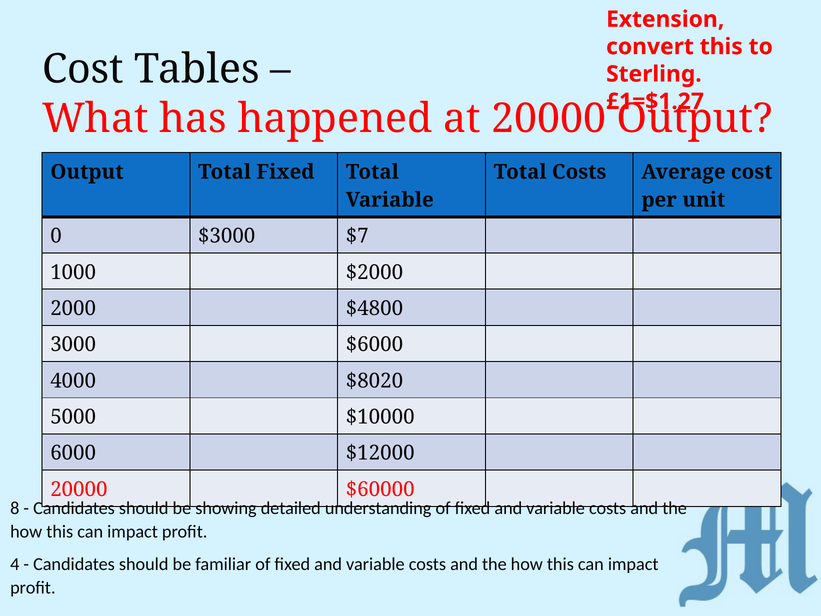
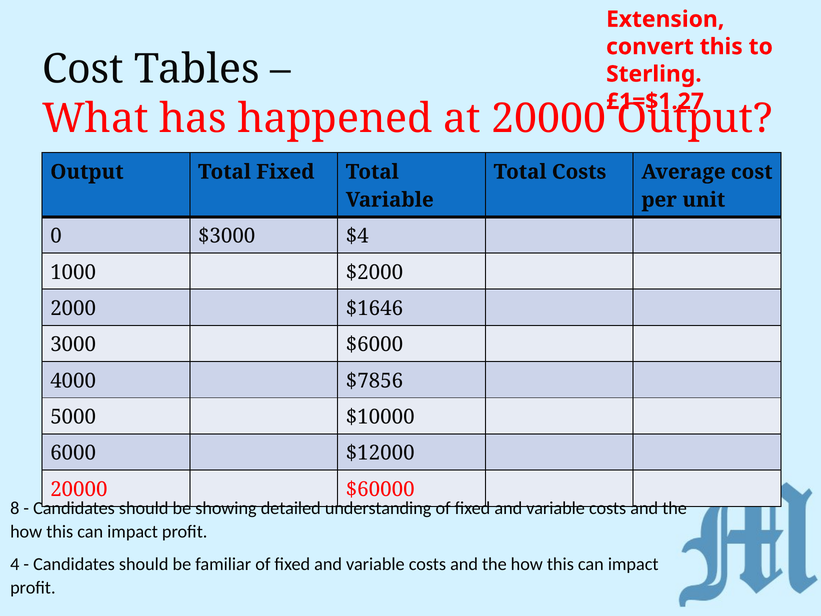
$7: $7 -> $4
$4800: $4800 -> $1646
$8020: $8020 -> $7856
